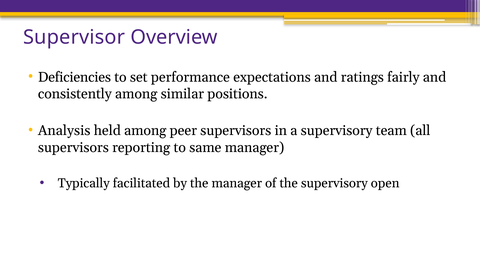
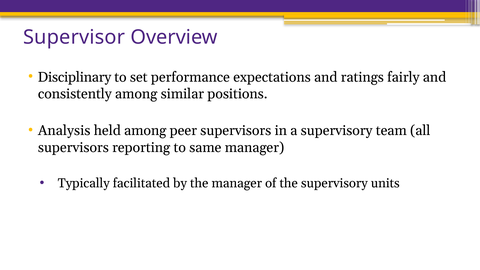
Deficiencies: Deficiencies -> Disciplinary
open: open -> units
